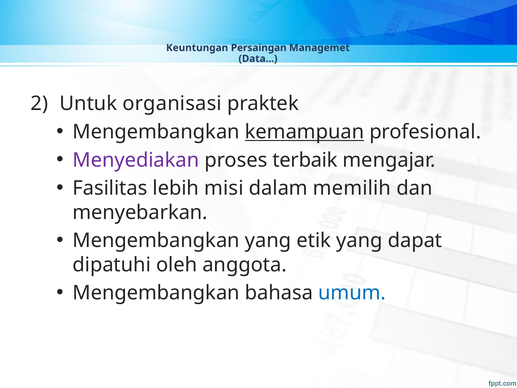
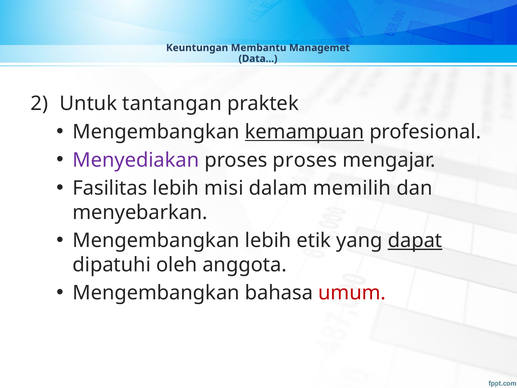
Persaingan: Persaingan -> Membantu
organisasi: organisasi -> tantangan
proses terbaik: terbaik -> proses
Mengembangkan yang: yang -> lebih
dapat underline: none -> present
umum colour: blue -> red
